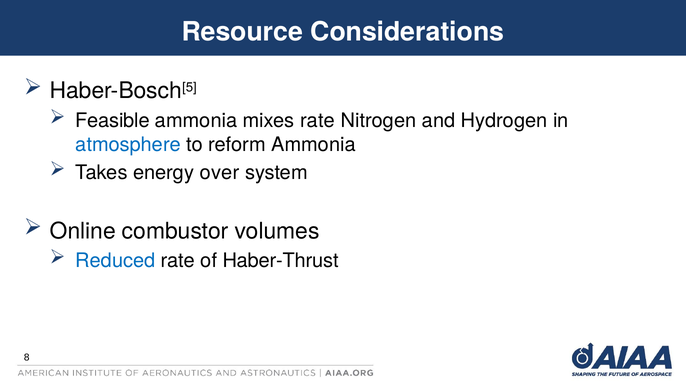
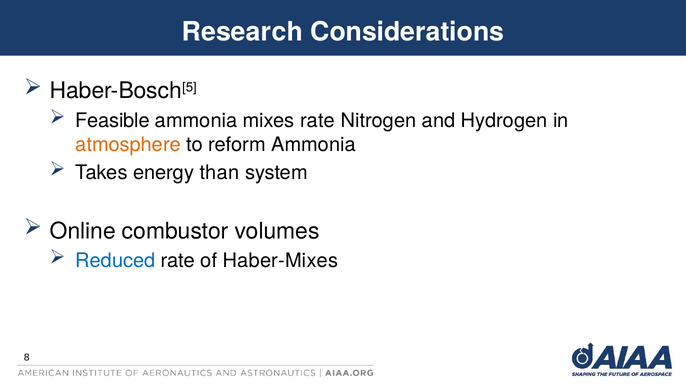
Resource: Resource -> Research
atmosphere colour: blue -> orange
over: over -> than
Haber-Thrust: Haber-Thrust -> Haber-Mixes
